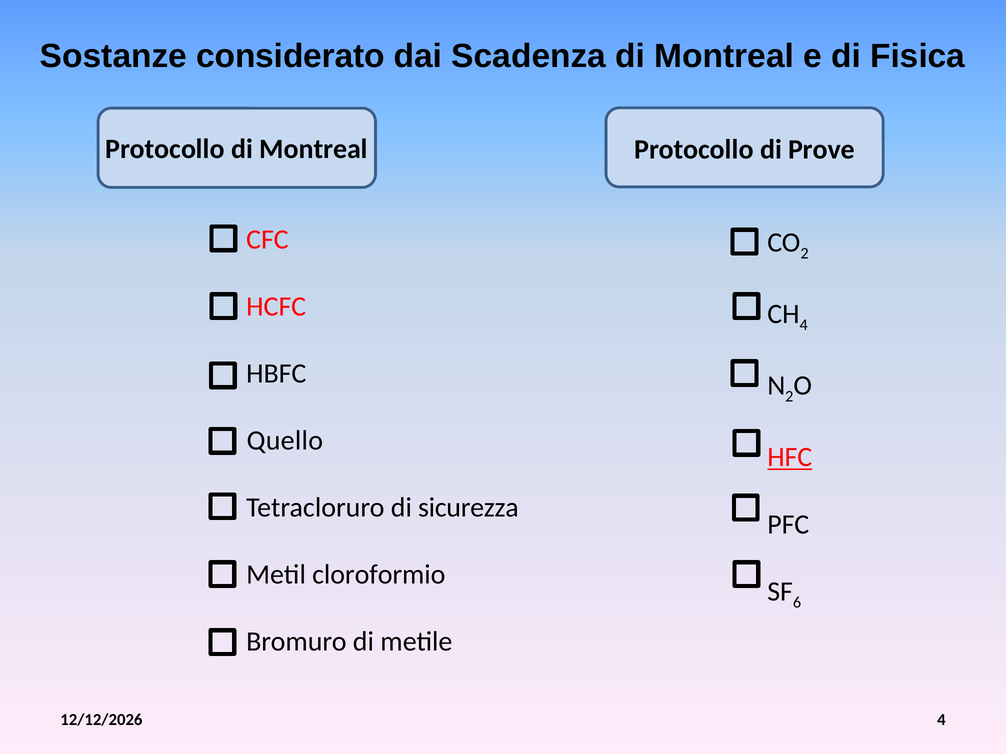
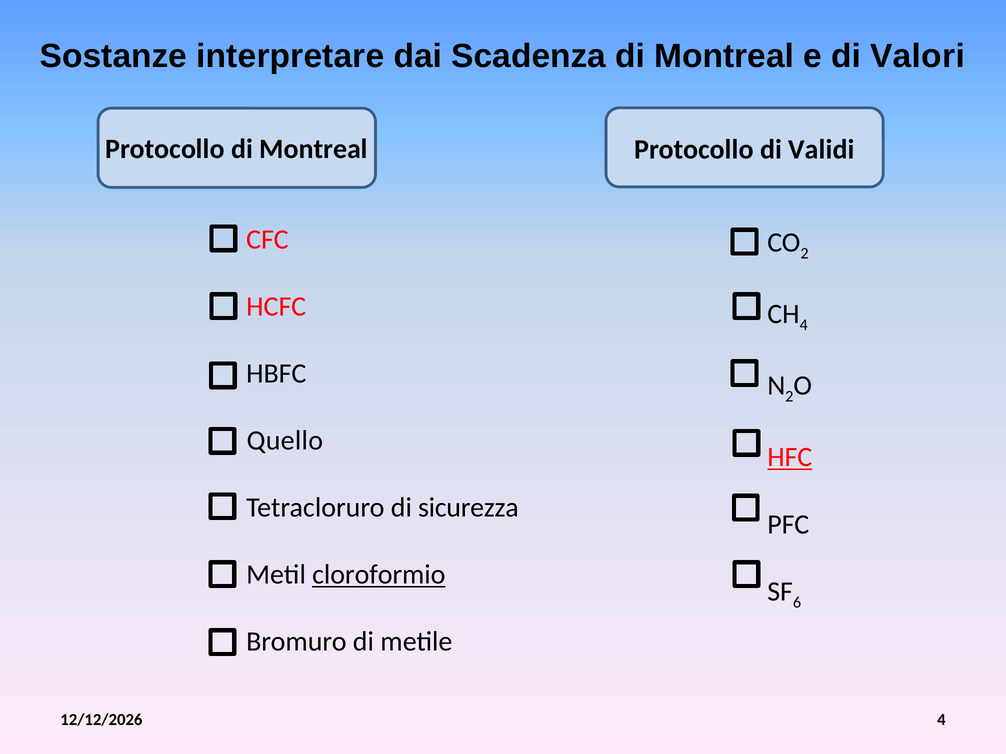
considerato: considerato -> interpretare
Fisica: Fisica -> Valori
Prove: Prove -> Validi
cloroformio underline: none -> present
